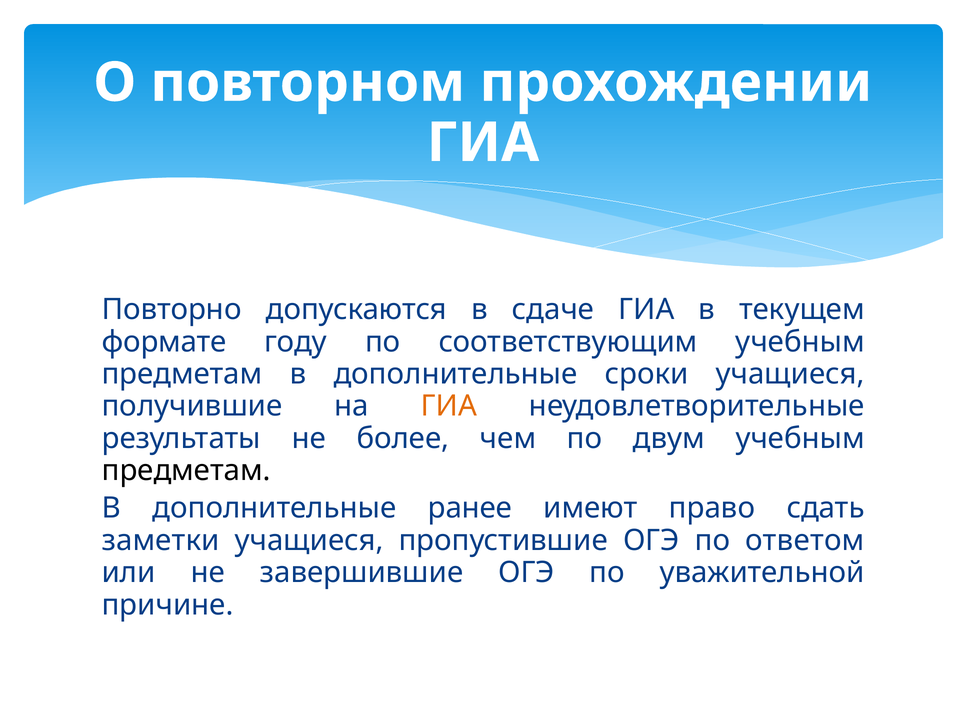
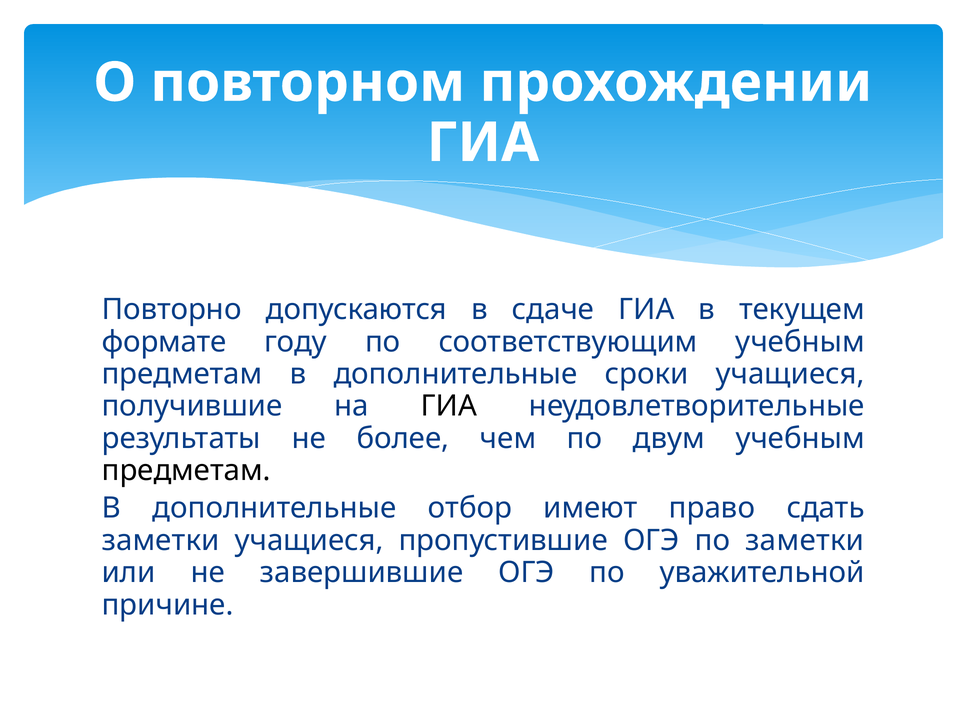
ГИА at (449, 406) colour: orange -> black
ранее: ранее -> отбор
по ответом: ответом -> заметки
